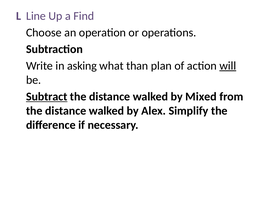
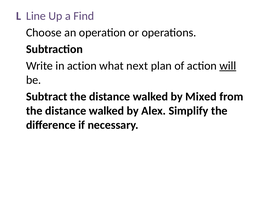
in asking: asking -> action
than: than -> next
Subtract underline: present -> none
